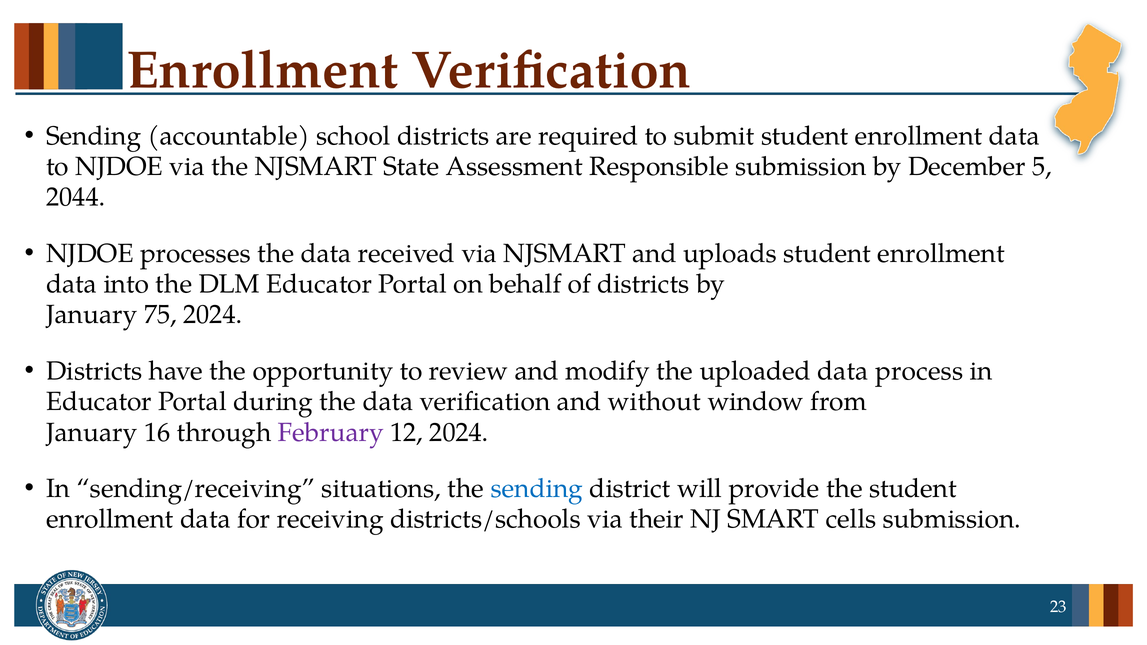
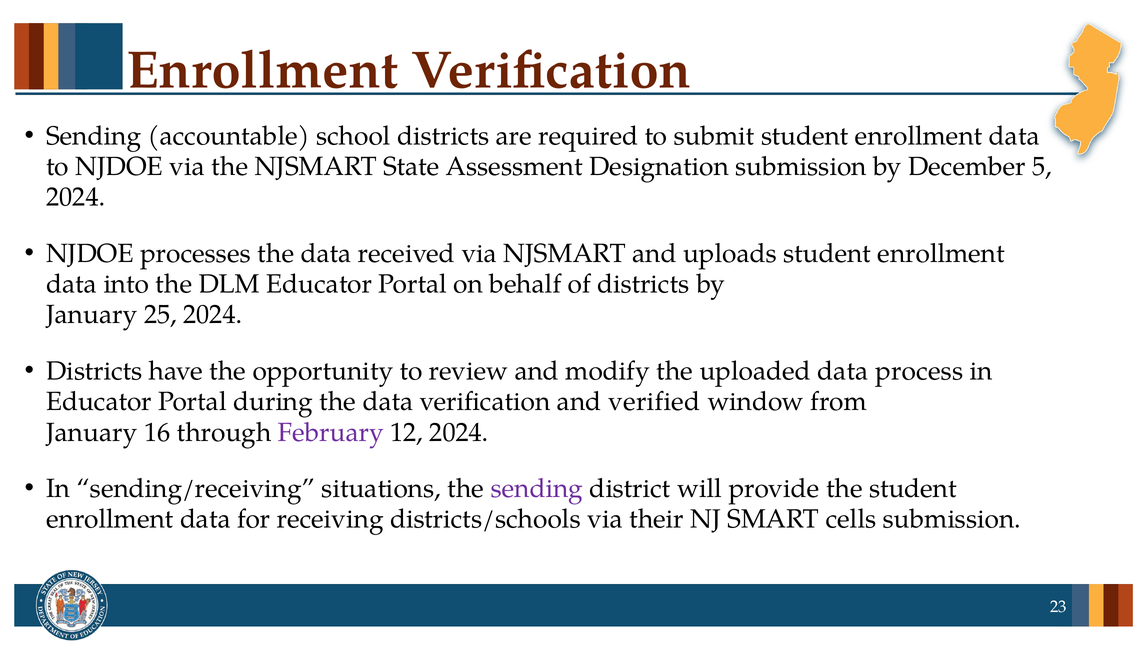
Responsible: Responsible -> Designation
2044 at (76, 197): 2044 -> 2024
75: 75 -> 25
without: without -> verified
sending at (537, 489) colour: blue -> purple
